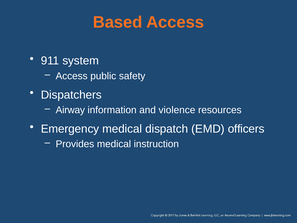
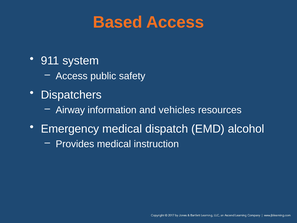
violence: violence -> vehicles
officers: officers -> alcohol
